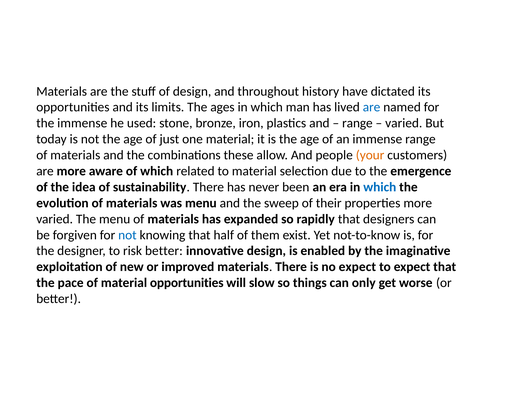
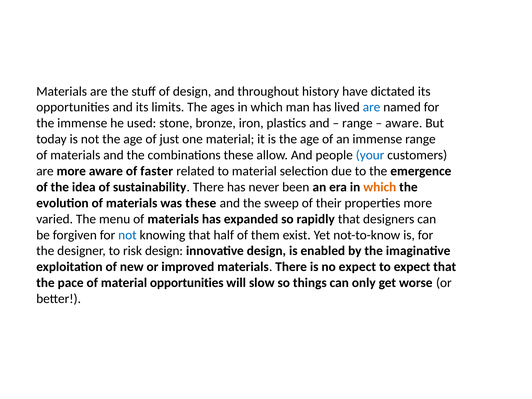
varied at (404, 123): varied -> aware
your colour: orange -> blue
of which: which -> faster
which at (380, 187) colour: blue -> orange
was menu: menu -> these
risk better: better -> design
